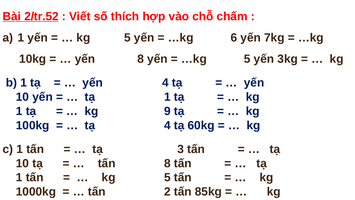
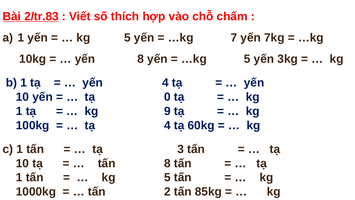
2/tr.52: 2/tr.52 -> 2/tr.83
6: 6 -> 7
1 at (167, 97): 1 -> 0
